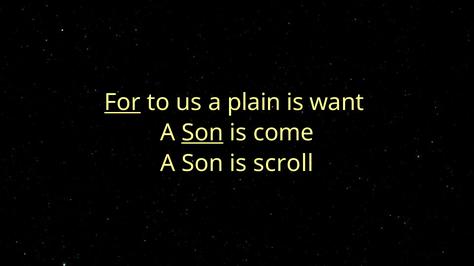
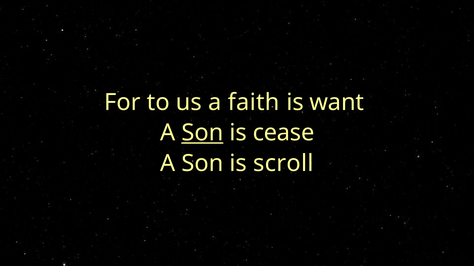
For underline: present -> none
plain: plain -> faith
come: come -> cease
